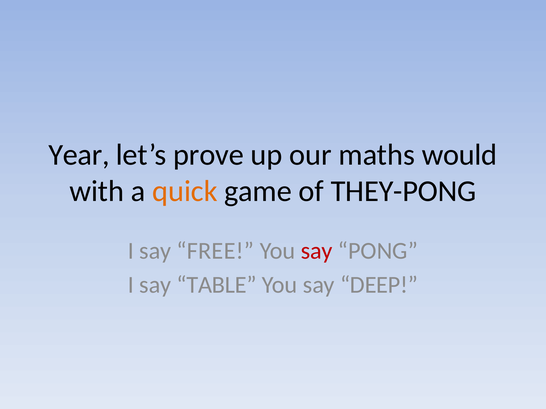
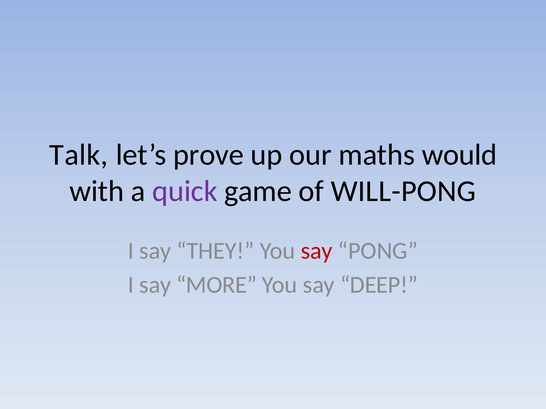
Year: Year -> Talk
quick colour: orange -> purple
THEY-PONG: THEY-PONG -> WILL-PONG
FREE: FREE -> THEY
TABLE: TABLE -> MORE
